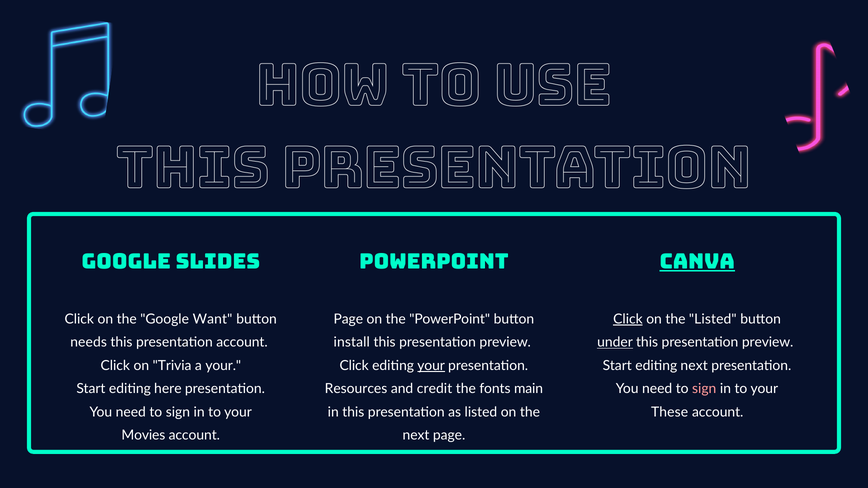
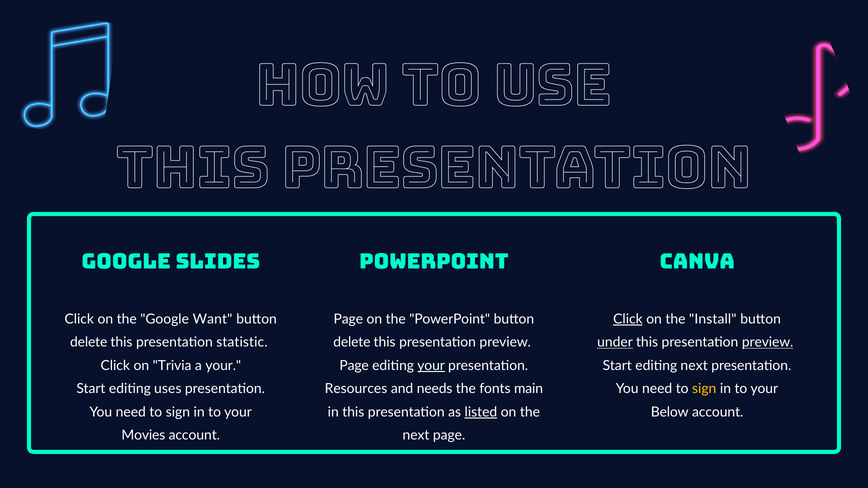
Canva underline: present -> none
the Listed: Listed -> Install
needs at (89, 342): needs -> delete
presentation account: account -> statistic
install at (352, 342): install -> delete
preview at (768, 342) underline: none -> present
Click at (354, 366): Click -> Page
here: here -> uses
credit: credit -> needs
sign at (704, 389) colour: pink -> yellow
listed at (481, 412) underline: none -> present
These: These -> Below
